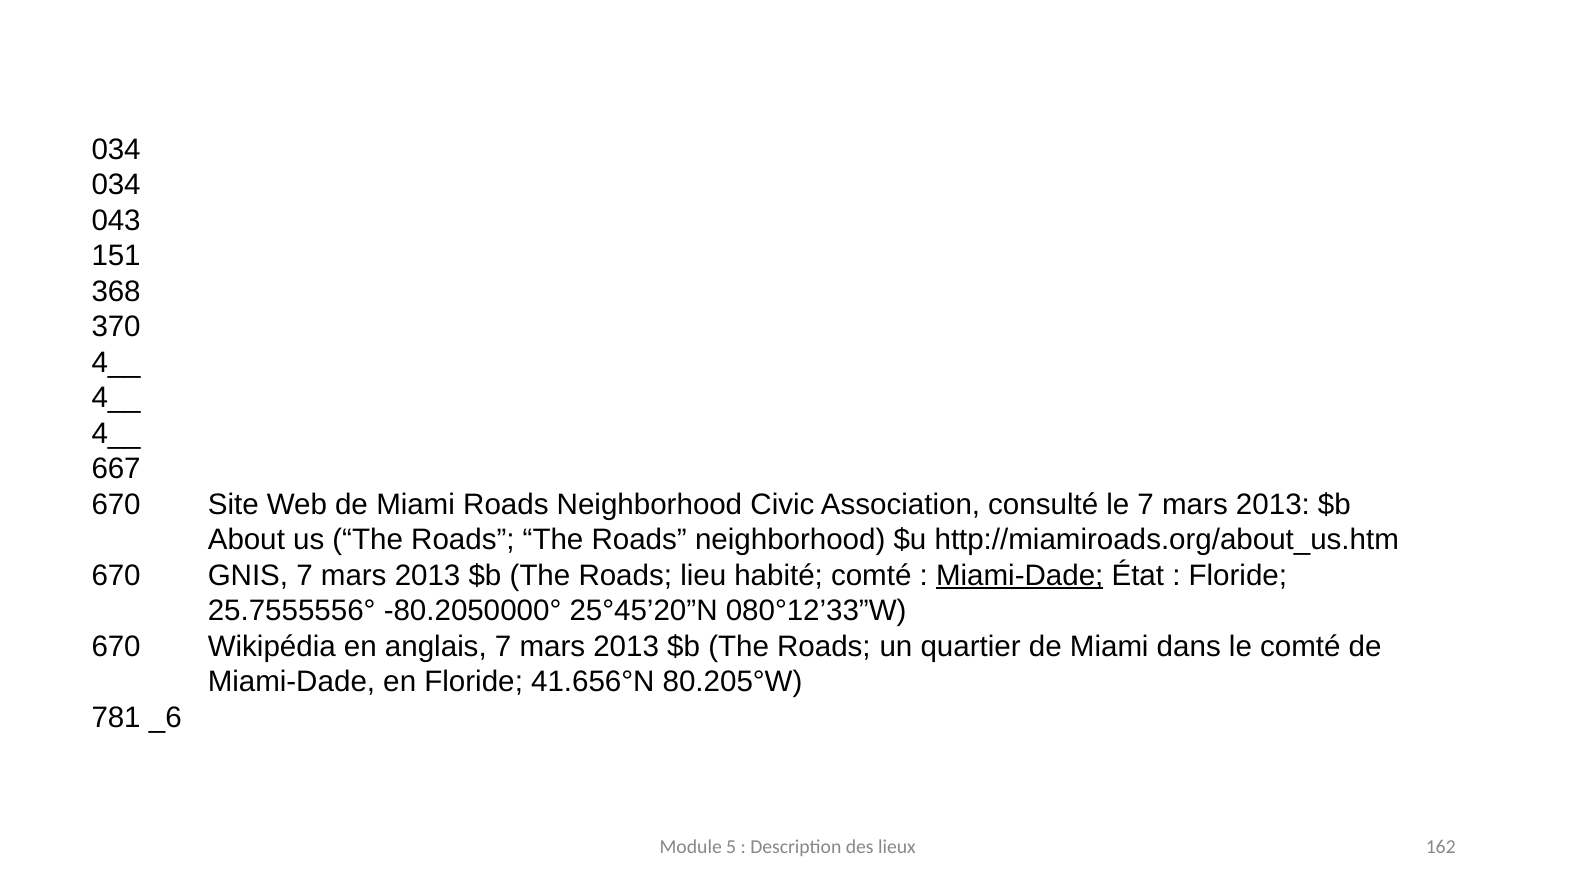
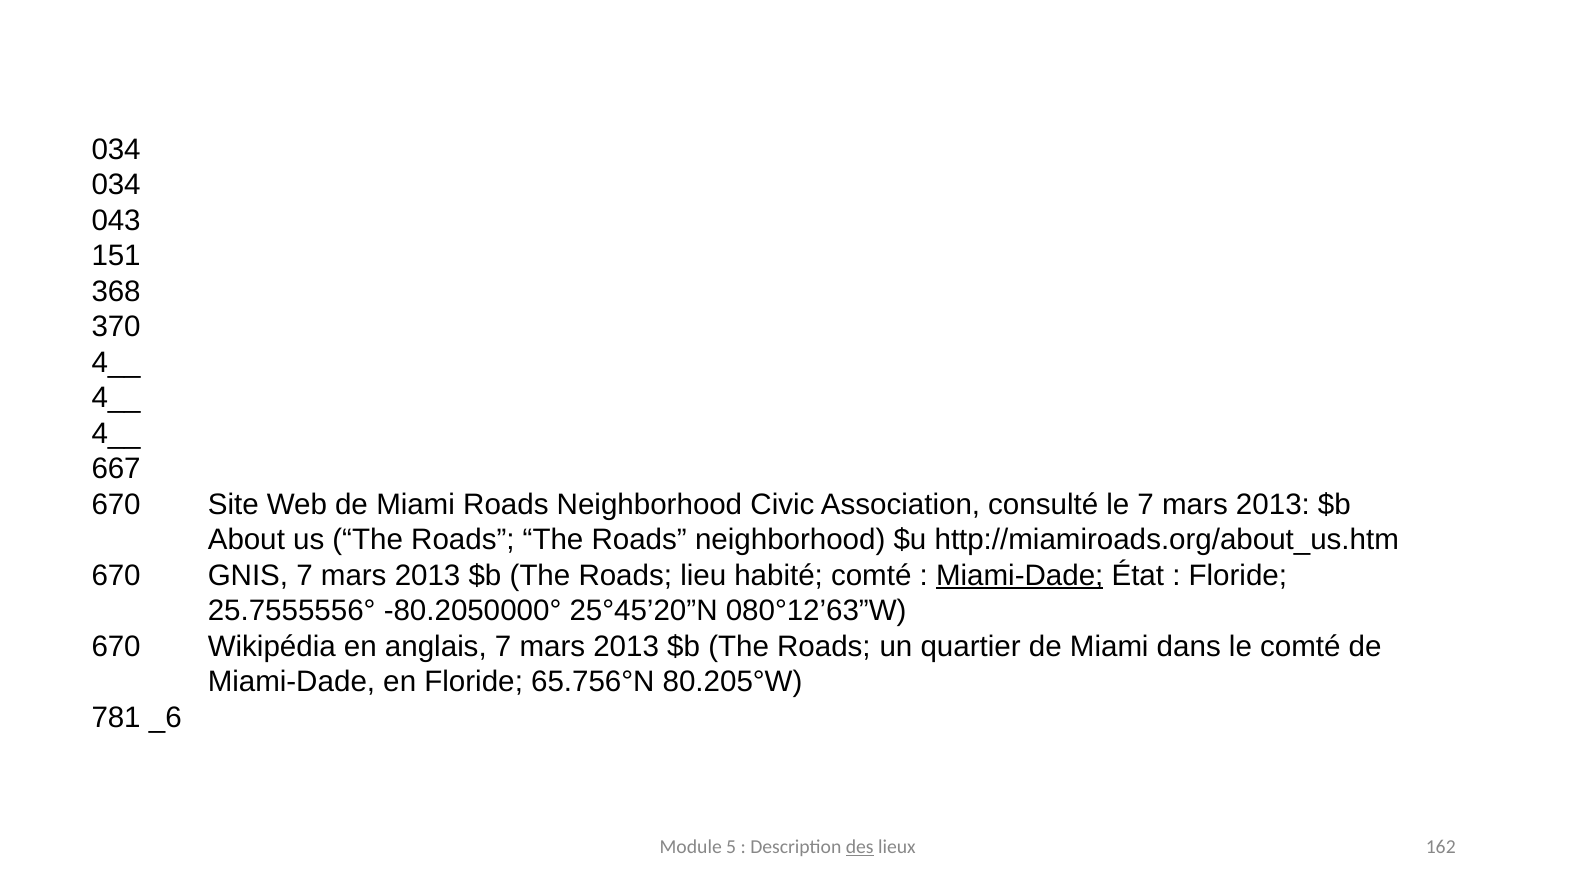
080°12’33”W: 080°12’33”W -> 080°12’63”W
41.656°N: 41.656°N -> 65.756°N
des underline: none -> present
